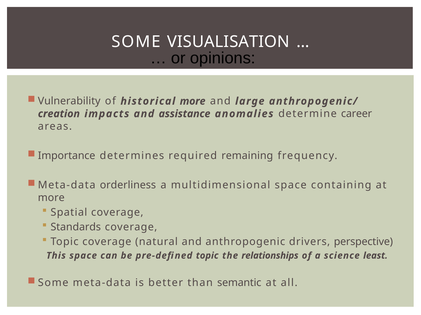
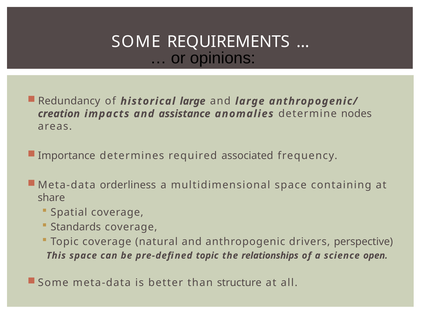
VISUALISATION: VISUALISATION -> REQUIREMENTS
Vulnerability: Vulnerability -> Redundancy
historical more: more -> large
career: career -> nodes
remaining: remaining -> associated
more at (51, 198): more -> share
least: least -> open
semantic: semantic -> structure
